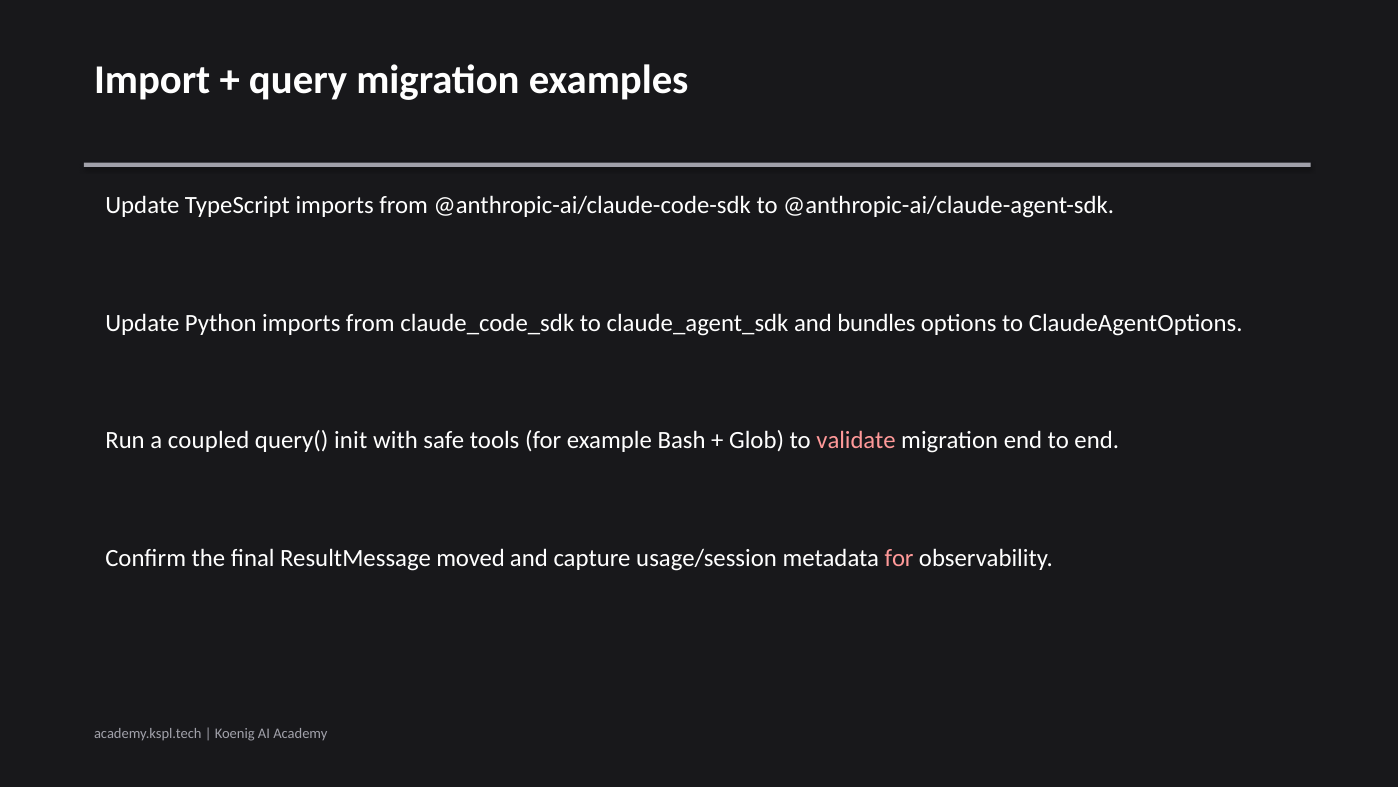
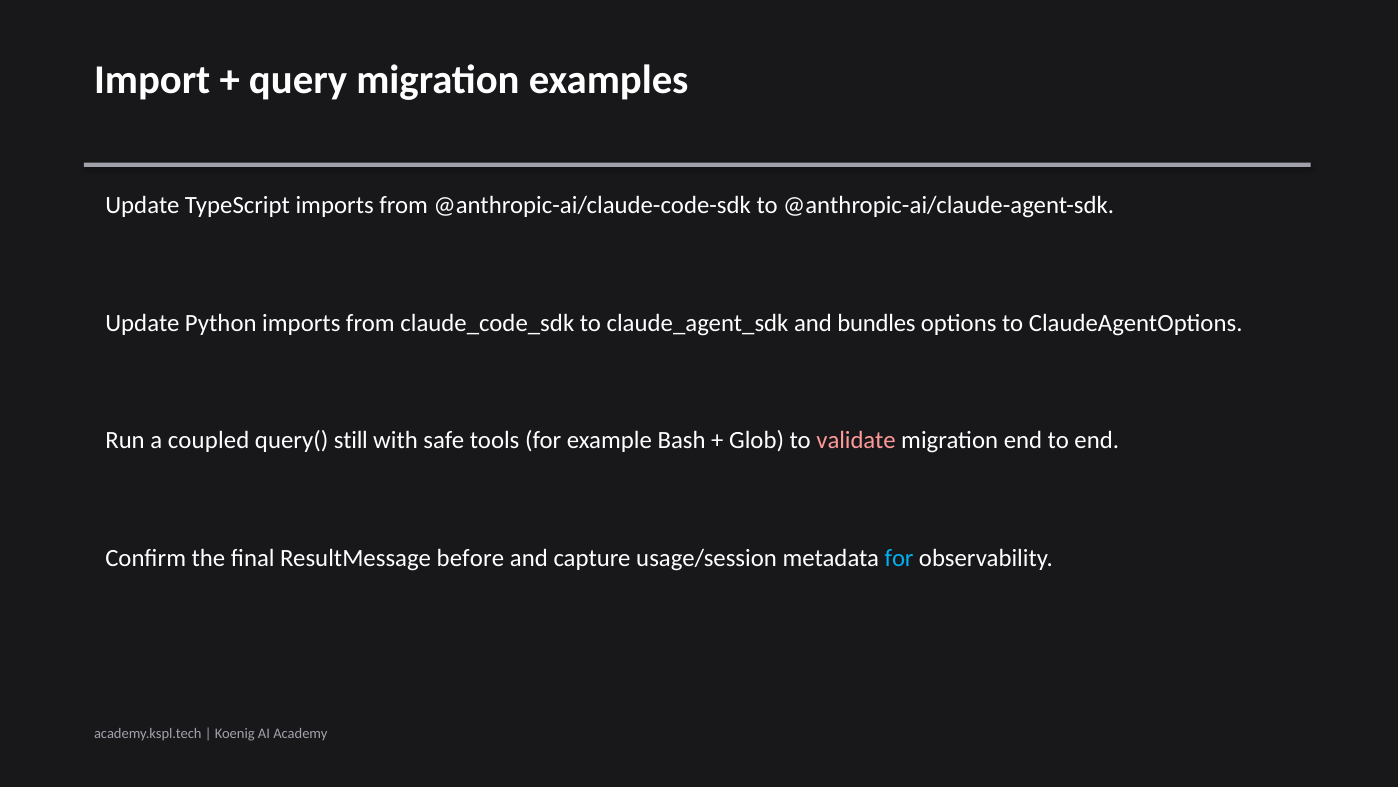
init: init -> still
moved: moved -> before
for at (899, 557) colour: pink -> light blue
